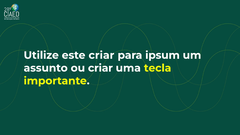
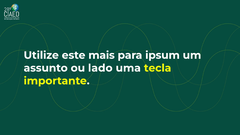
este criar: criar -> mais
ou criar: criar -> lado
